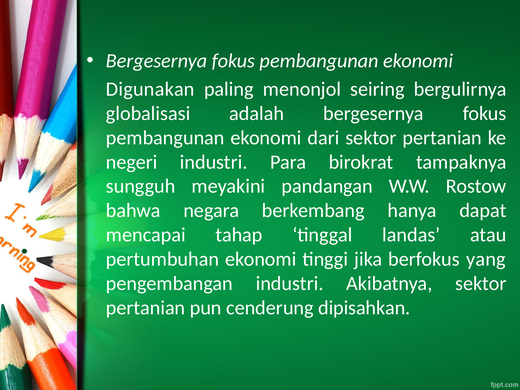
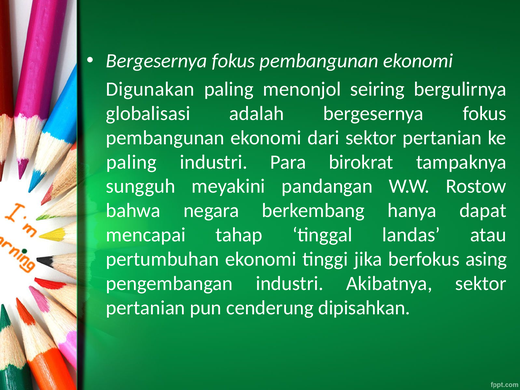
negeri at (132, 162): negeri -> paling
yang: yang -> asing
